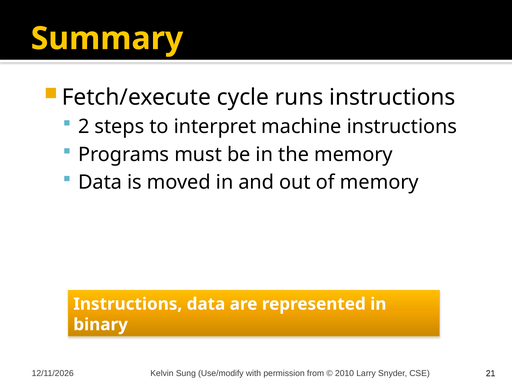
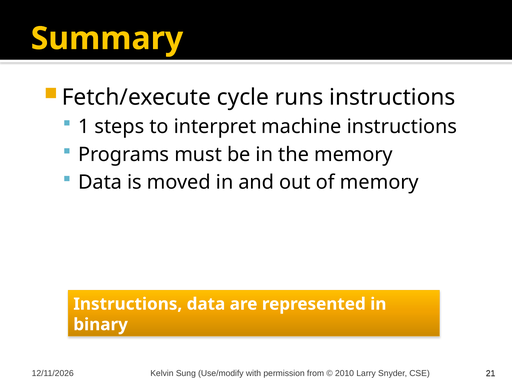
2: 2 -> 1
